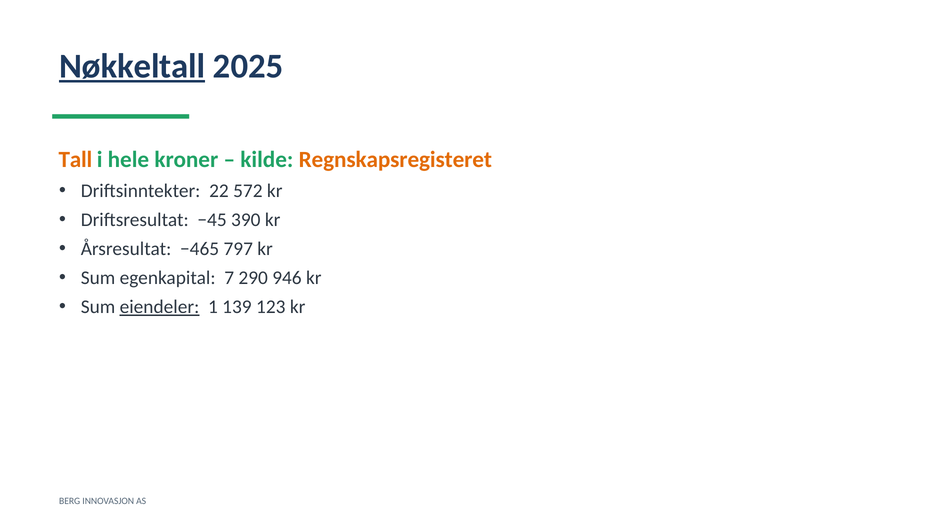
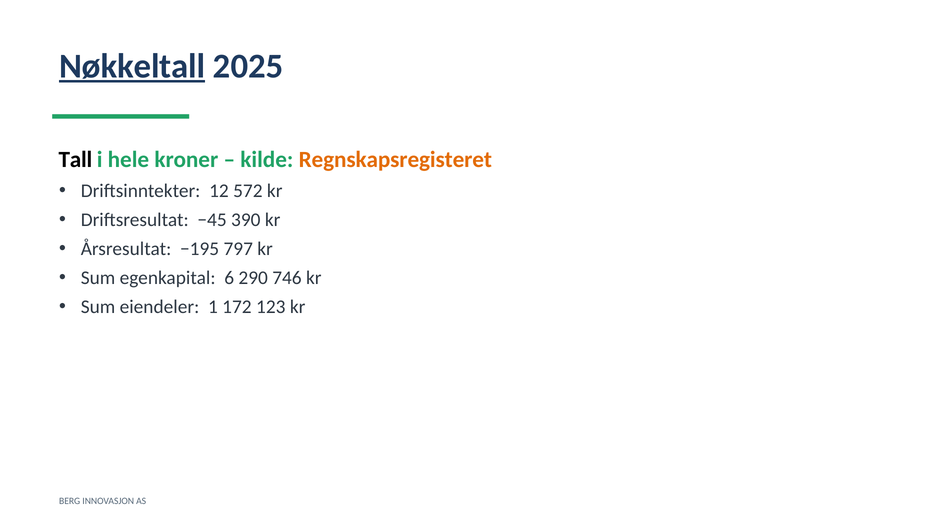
Tall colour: orange -> black
22: 22 -> 12
−465: −465 -> −195
7: 7 -> 6
946: 946 -> 746
eiendeler underline: present -> none
139: 139 -> 172
